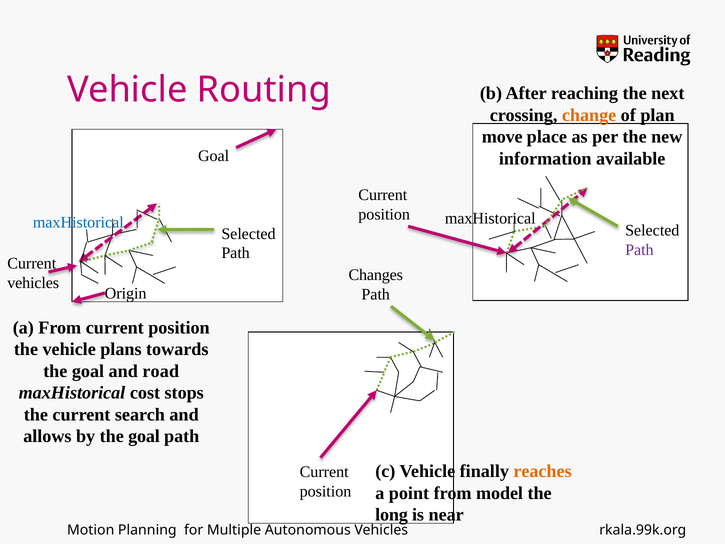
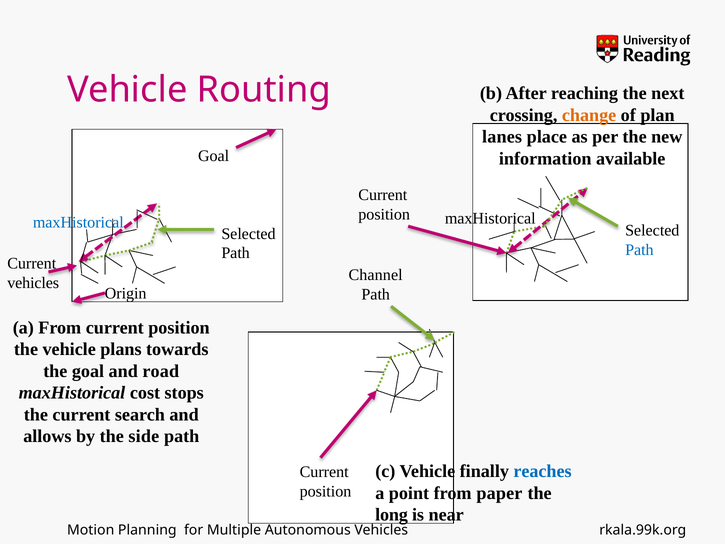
move: move -> lanes
Path at (639, 250) colour: purple -> blue
Changes: Changes -> Channel
by the goal: goal -> side
reaches colour: orange -> blue
model: model -> paper
